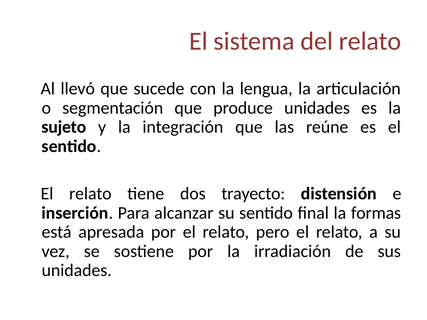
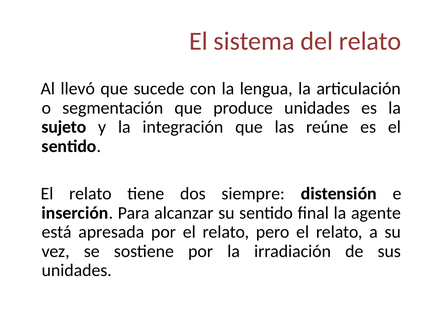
trayecto: trayecto -> siempre
formas: formas -> agente
